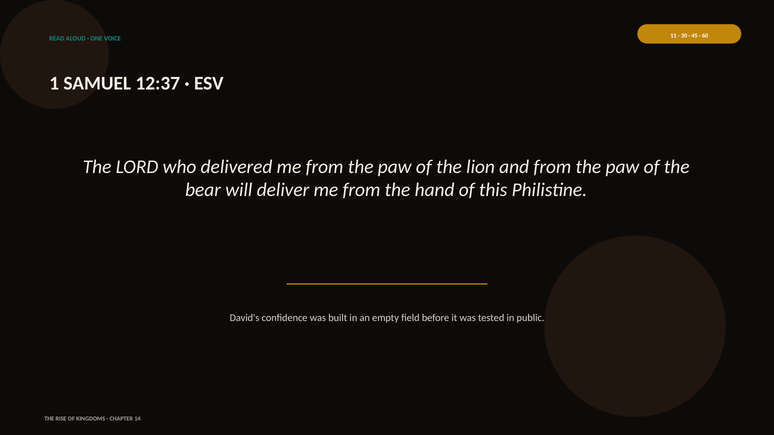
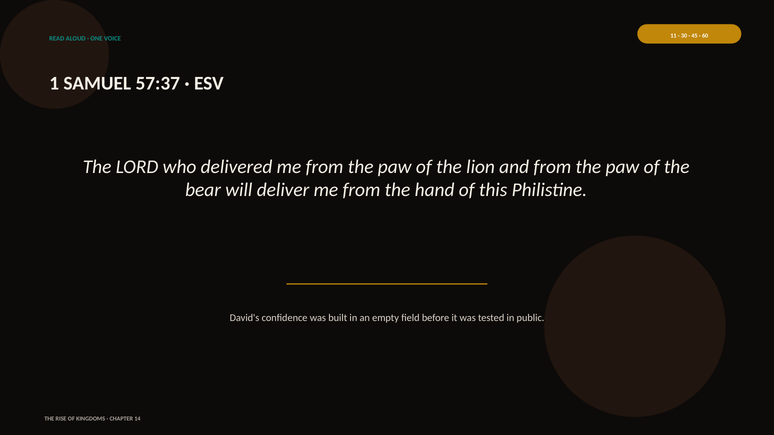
12:37: 12:37 -> 57:37
